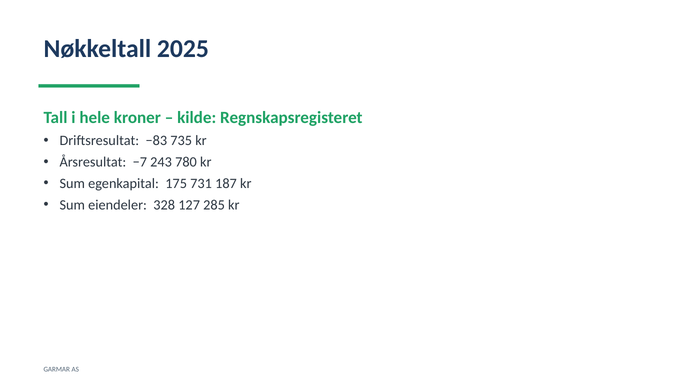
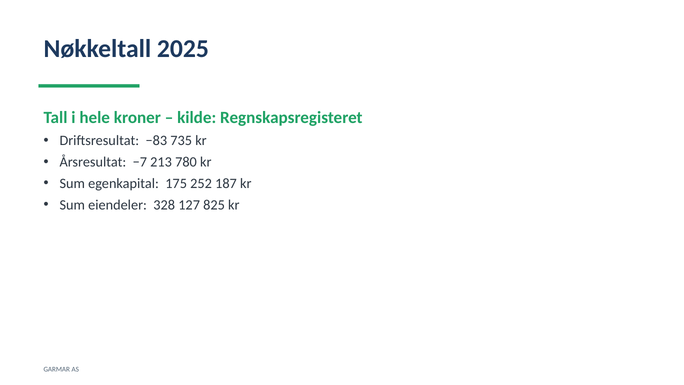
243: 243 -> 213
731: 731 -> 252
285: 285 -> 825
